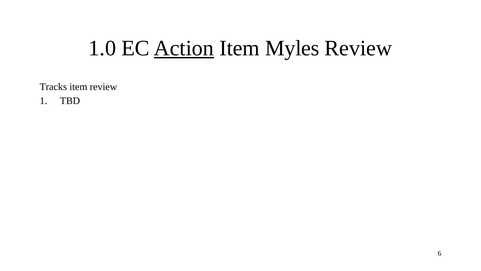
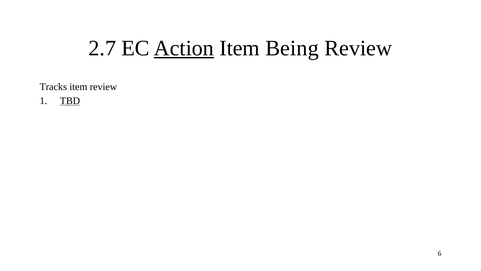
1.0: 1.0 -> 2.7
Myles: Myles -> Being
TBD underline: none -> present
